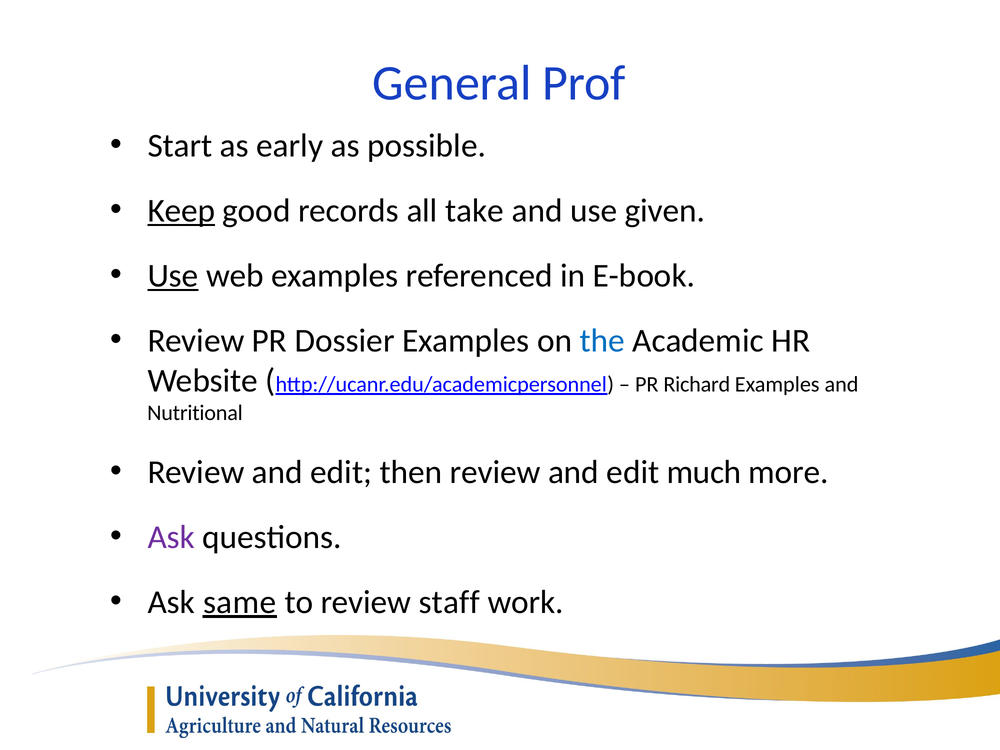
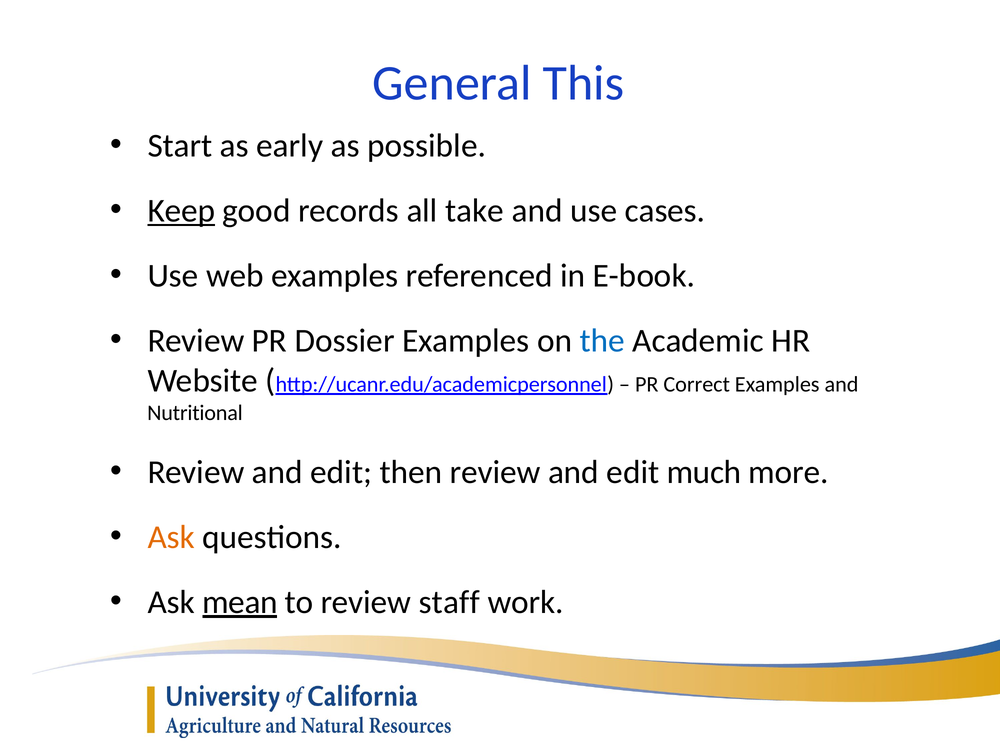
Prof: Prof -> This
given: given -> cases
Use at (173, 276) underline: present -> none
Richard: Richard -> Correct
Ask at (171, 537) colour: purple -> orange
same: same -> mean
